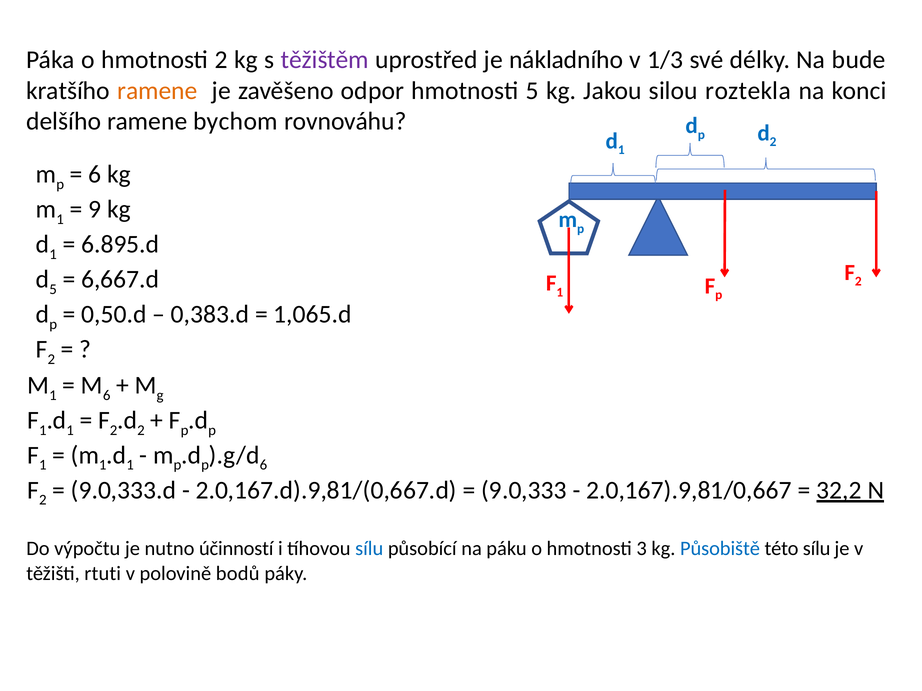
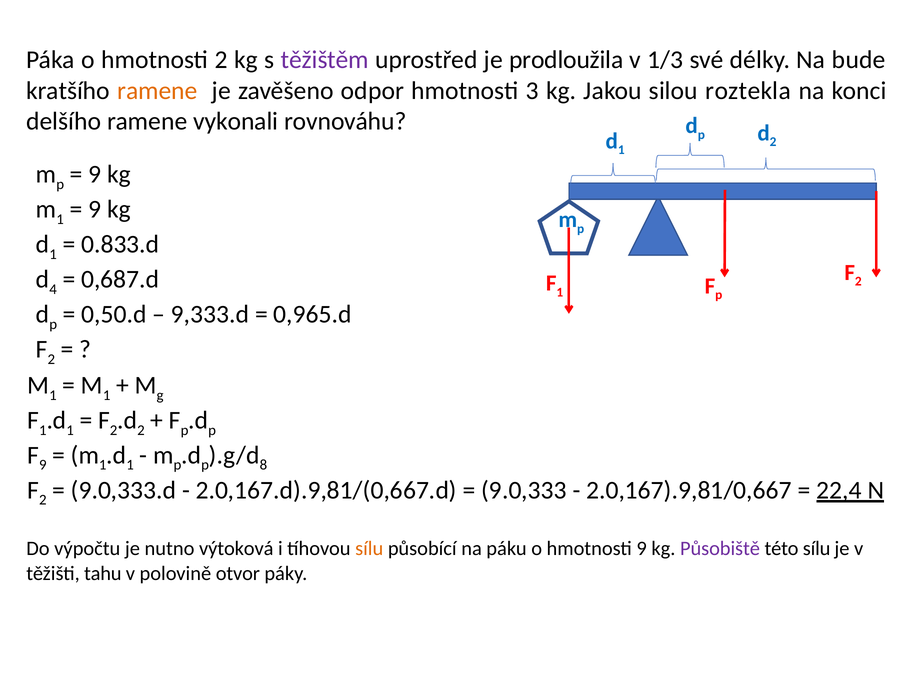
nákladního: nákladního -> prodloužila
hmotnosti 5: 5 -> 3
bychom: bychom -> vykonali
6 at (95, 175): 6 -> 9
6.895.d: 6.895.d -> 0.833.d
5 at (53, 289): 5 -> 4
6,667.d: 6,667.d -> 0,687.d
0,383.d: 0,383.d -> 9,333.d
1,065.d: 1,065.d -> 0,965.d
6 at (107, 396): 6 -> 1
1 at (43, 465): 1 -> 9
6 at (263, 465): 6 -> 8
32,2: 32,2 -> 22,4
účinností: účinností -> výtoková
sílu at (369, 549) colour: blue -> orange
hmotnosti 3: 3 -> 9
Působiště colour: blue -> purple
rtuti: rtuti -> tahu
bodů: bodů -> otvor
